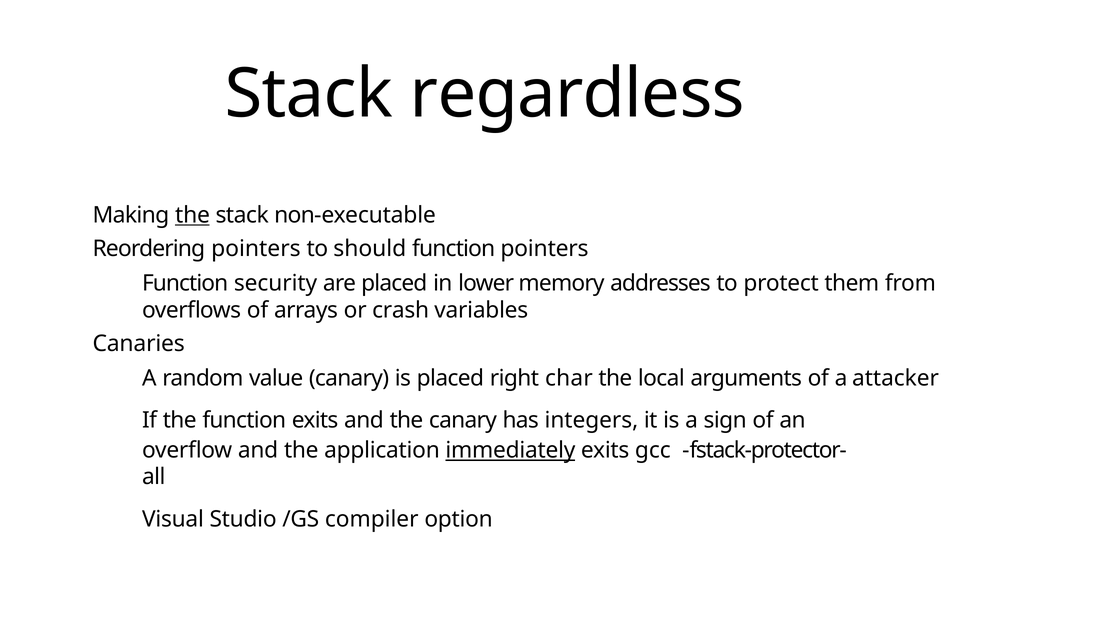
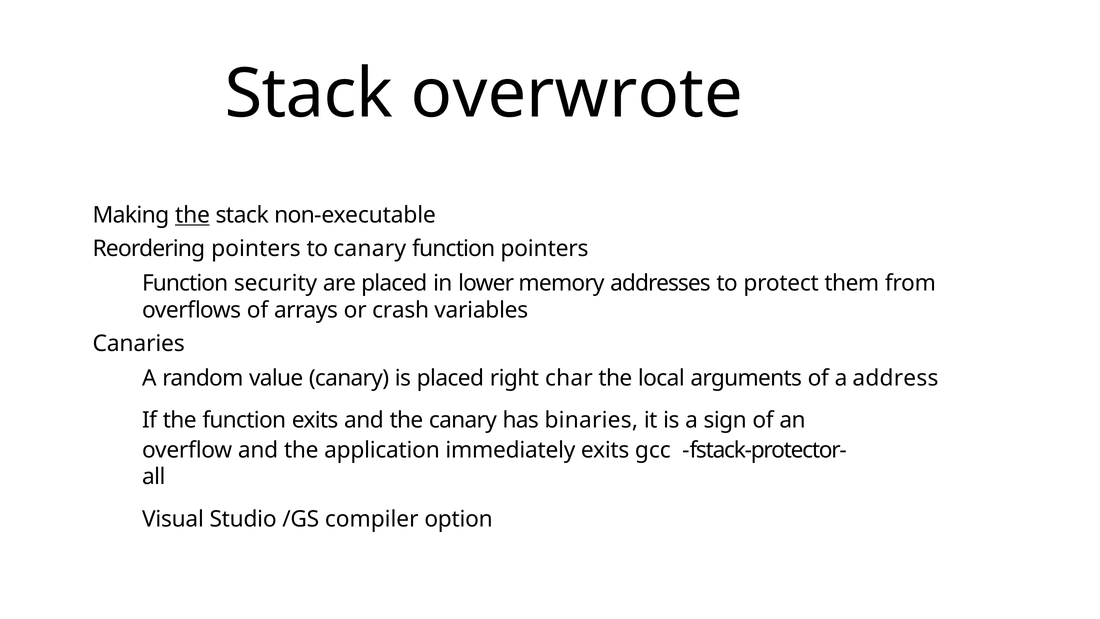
regardless: regardless -> overwrote
to should: should -> canary
attacker: attacker -> address
integers: integers -> binaries
immediately underline: present -> none
